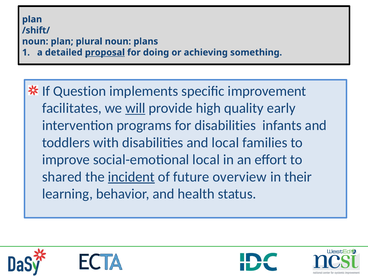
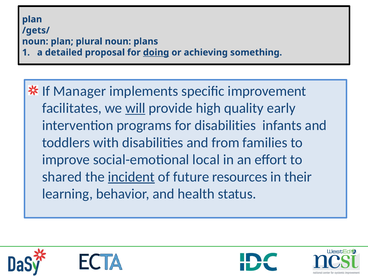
/shift/: /shift/ -> /gets/
proposal underline: present -> none
doing underline: none -> present
Question: Question -> Manager
and local: local -> from
overview: overview -> resources
